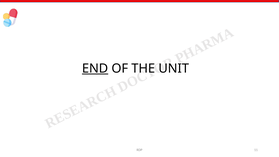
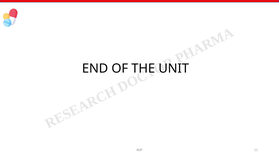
END underline: present -> none
